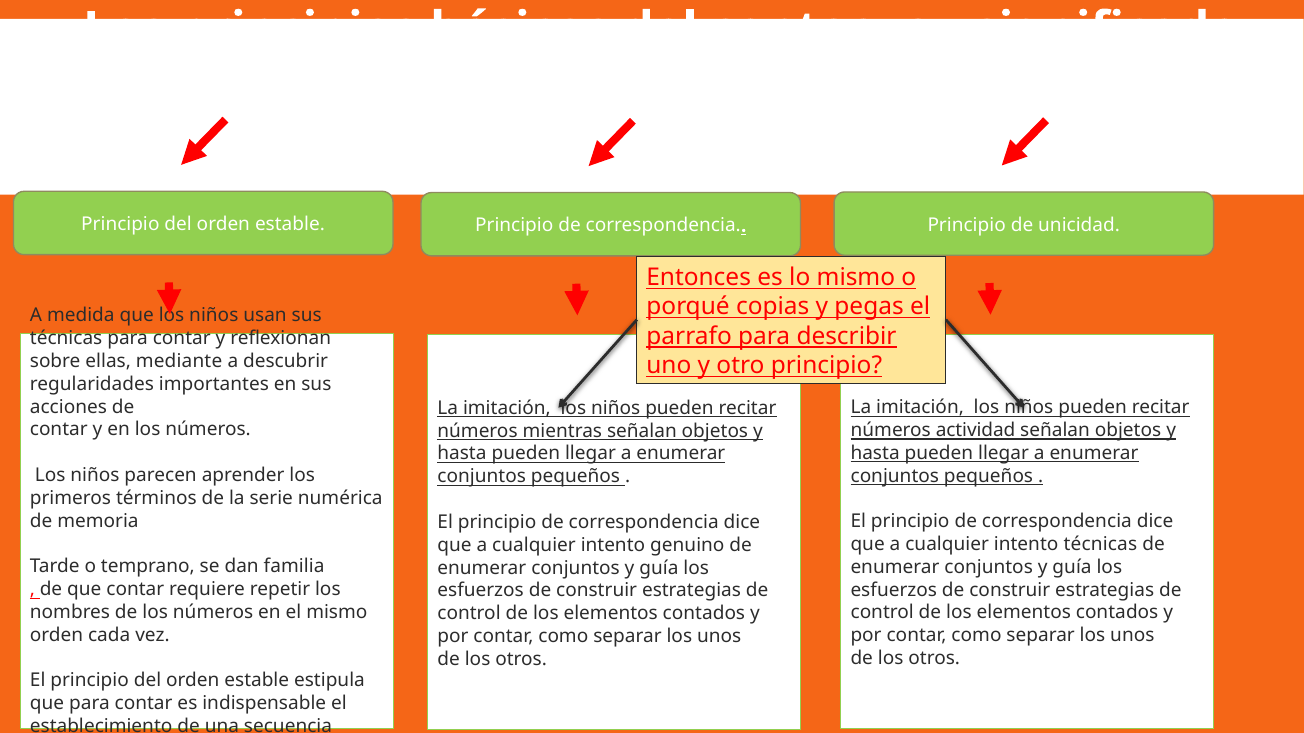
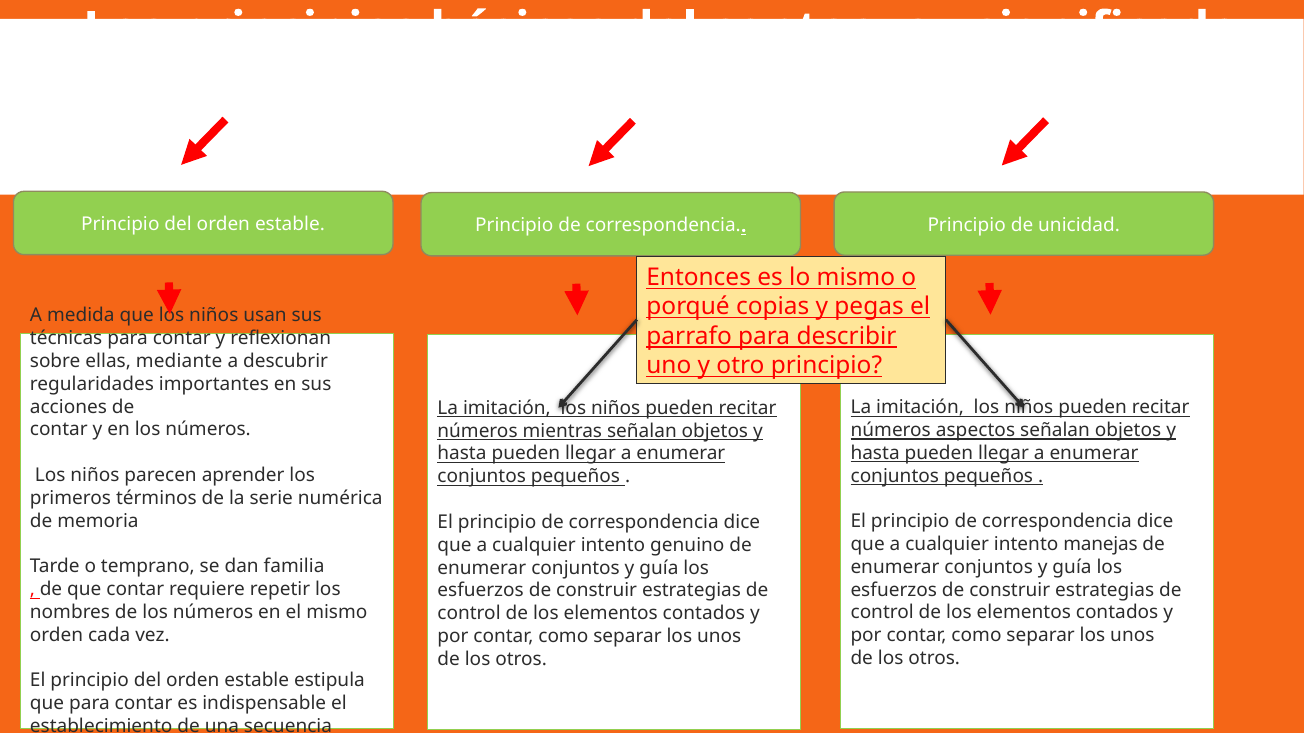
actividad: actividad -> aspectos
intento técnicas: técnicas -> manejas
